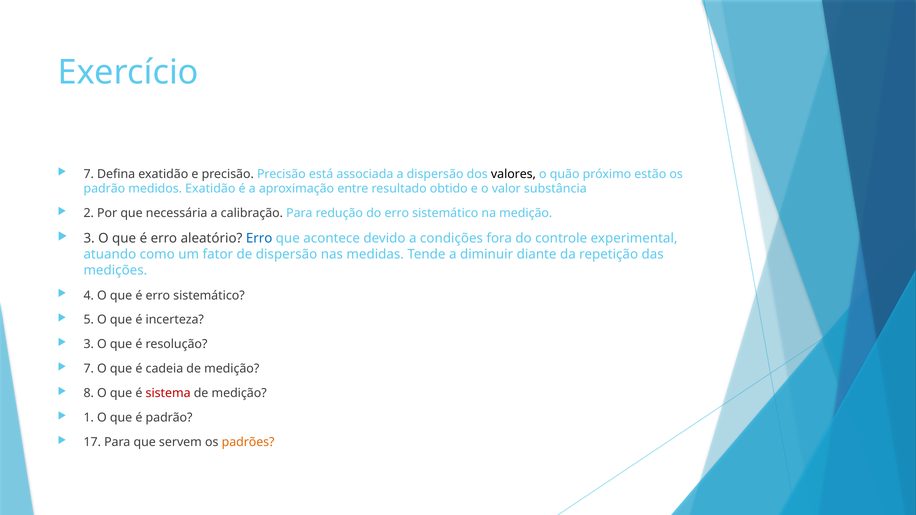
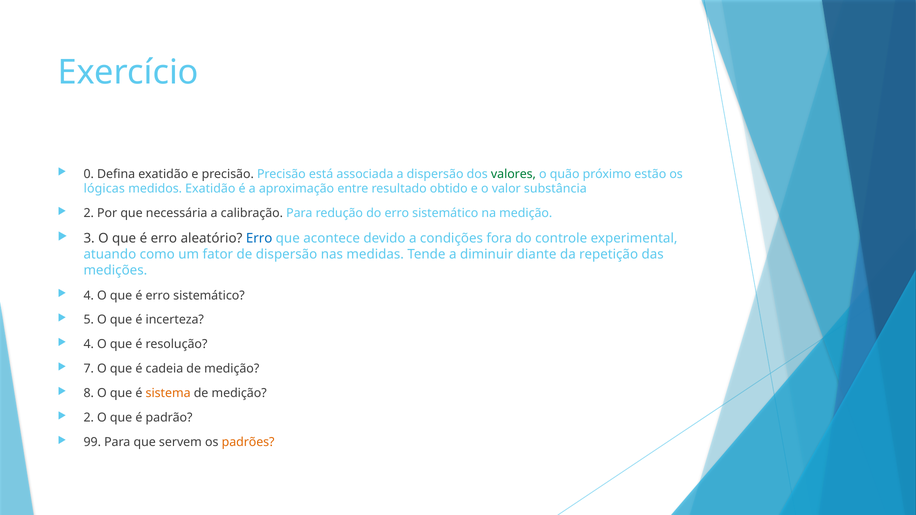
7 at (89, 174): 7 -> 0
valores colour: black -> green
padrão at (104, 189): padrão -> lógicas
3 at (89, 344): 3 -> 4
sistema colour: red -> orange
1 at (89, 418): 1 -> 2
17: 17 -> 99
